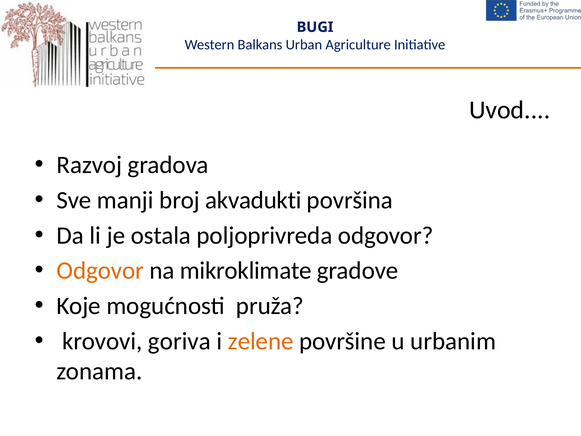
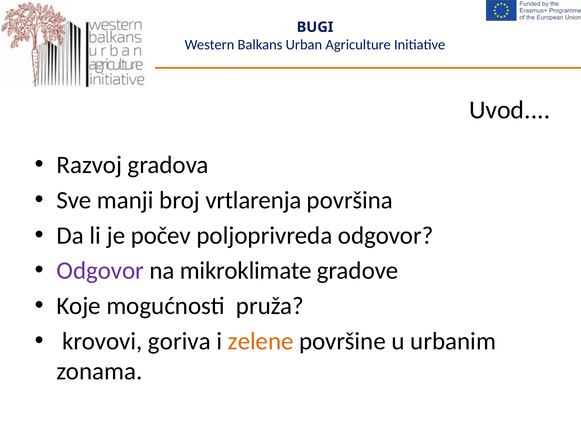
akvadukti: akvadukti -> vrtlarenja
ostala: ostala -> počev
Odgovor at (100, 271) colour: orange -> purple
